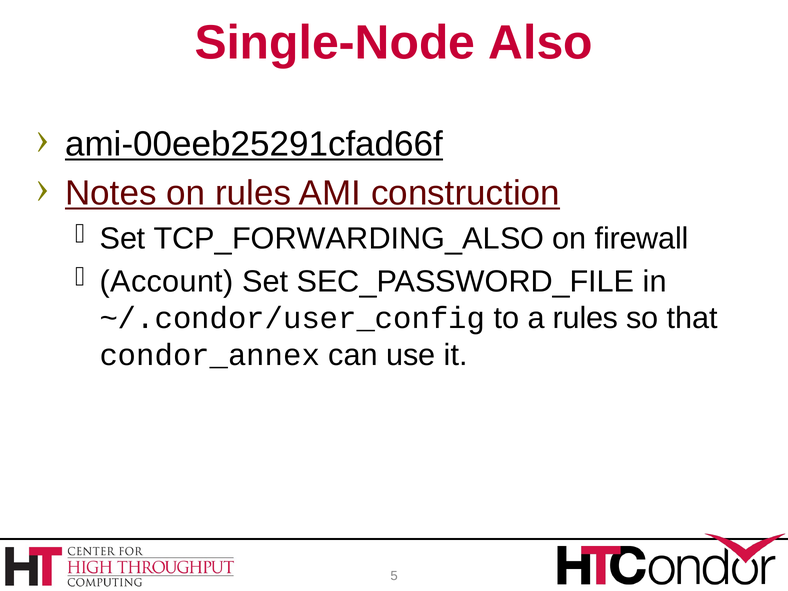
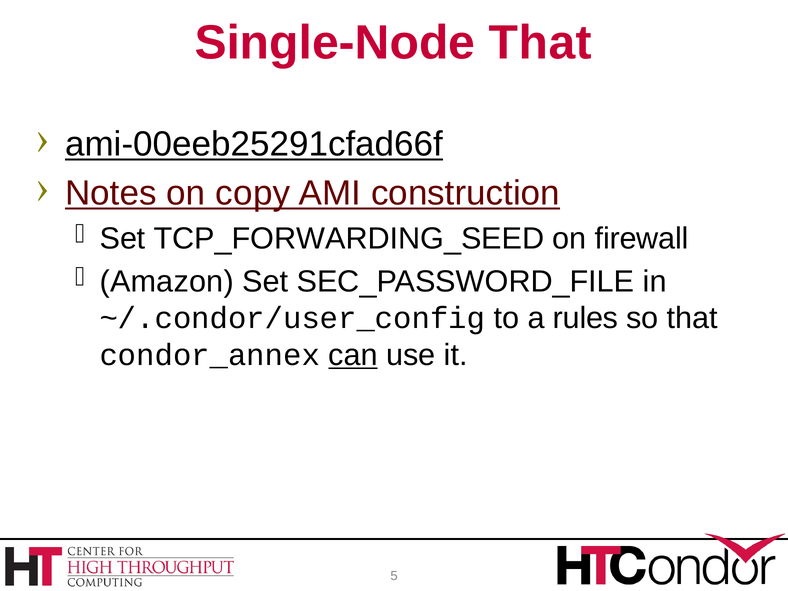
Single-Node Also: Also -> That
on rules: rules -> copy
TCP_FORWARDING_ALSO: TCP_FORWARDING_ALSO -> TCP_FORWARDING_SEED
Account: Account -> Amazon
can underline: none -> present
